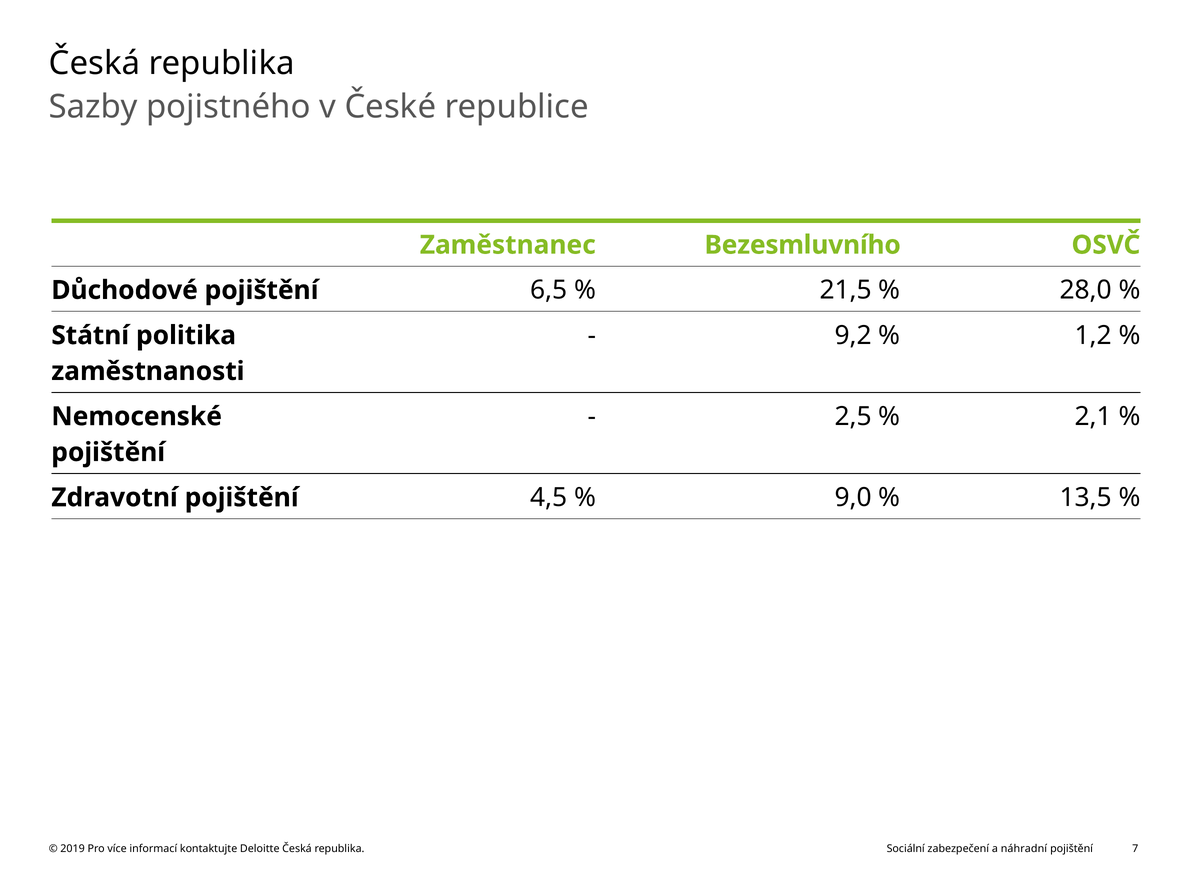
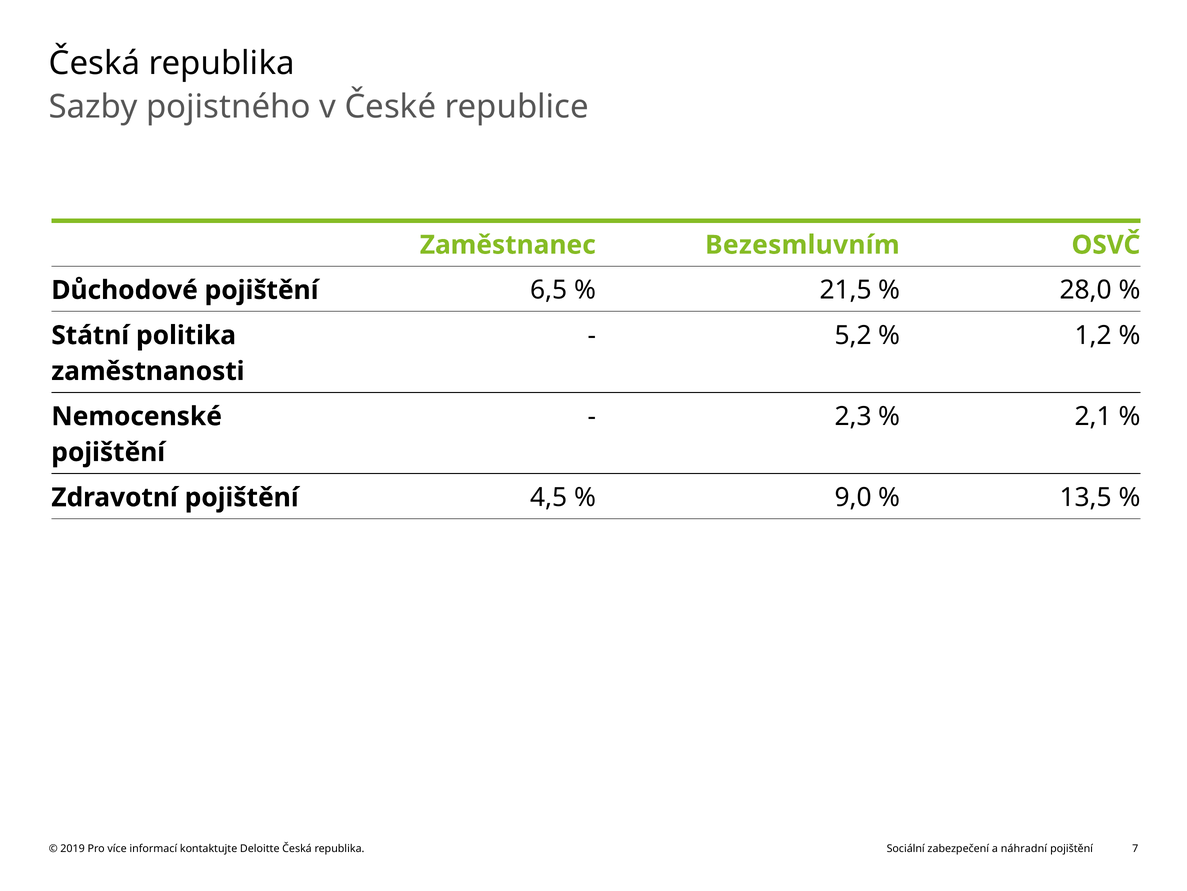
Bezesmluvního: Bezesmluvního -> Bezesmluvním
9,2: 9,2 -> 5,2
2,5: 2,5 -> 2,3
